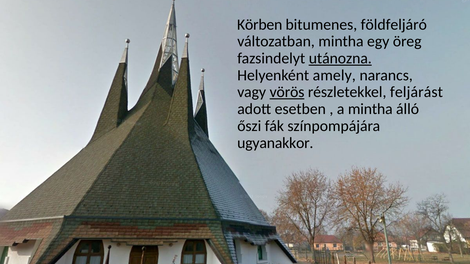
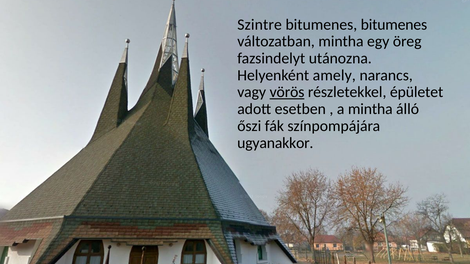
Körben: Körben -> Szintre
bitumenes földfeljáró: földfeljáró -> bitumenes
utánozna underline: present -> none
feljárást: feljárást -> épületet
